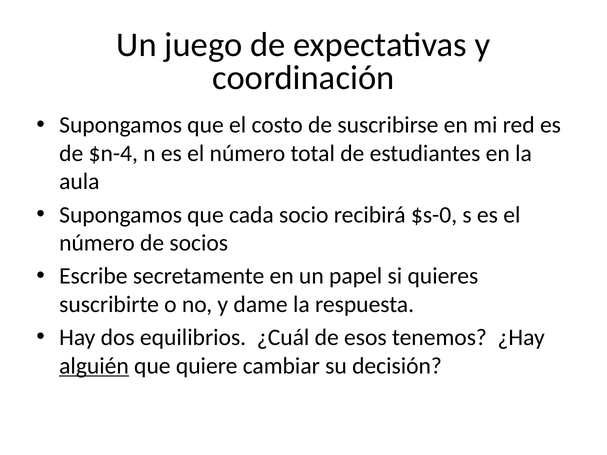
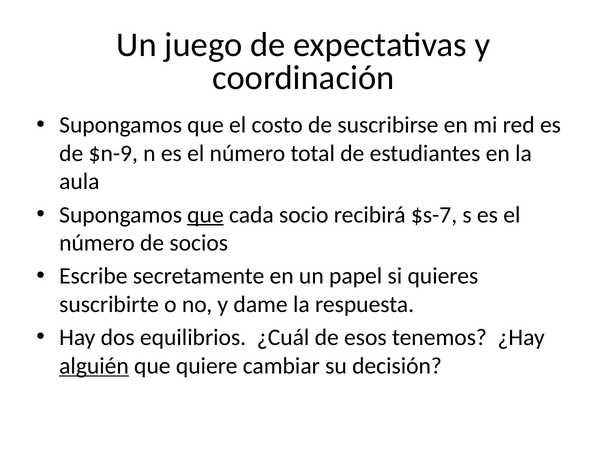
$n-4: $n-4 -> $n-9
que at (205, 215) underline: none -> present
$s-0: $s-0 -> $s-7
